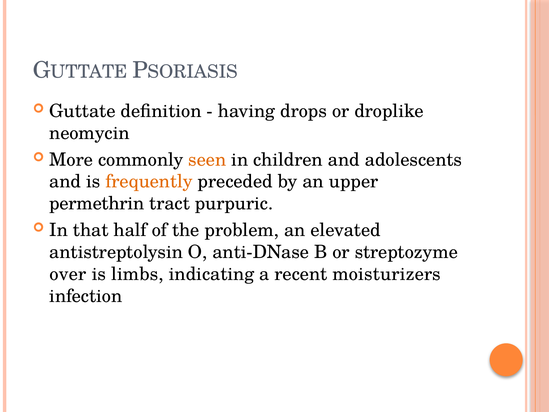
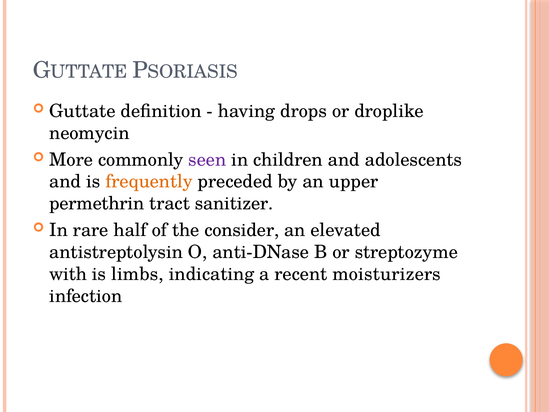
seen colour: orange -> purple
purpuric: purpuric -> sanitizer
that: that -> rare
problem: problem -> consider
over: over -> with
